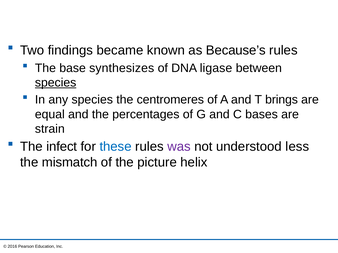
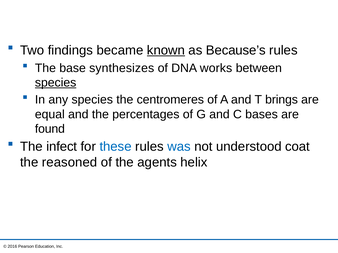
known underline: none -> present
ligase: ligase -> works
strain: strain -> found
was colour: purple -> blue
less: less -> coat
mismatch: mismatch -> reasoned
picture: picture -> agents
